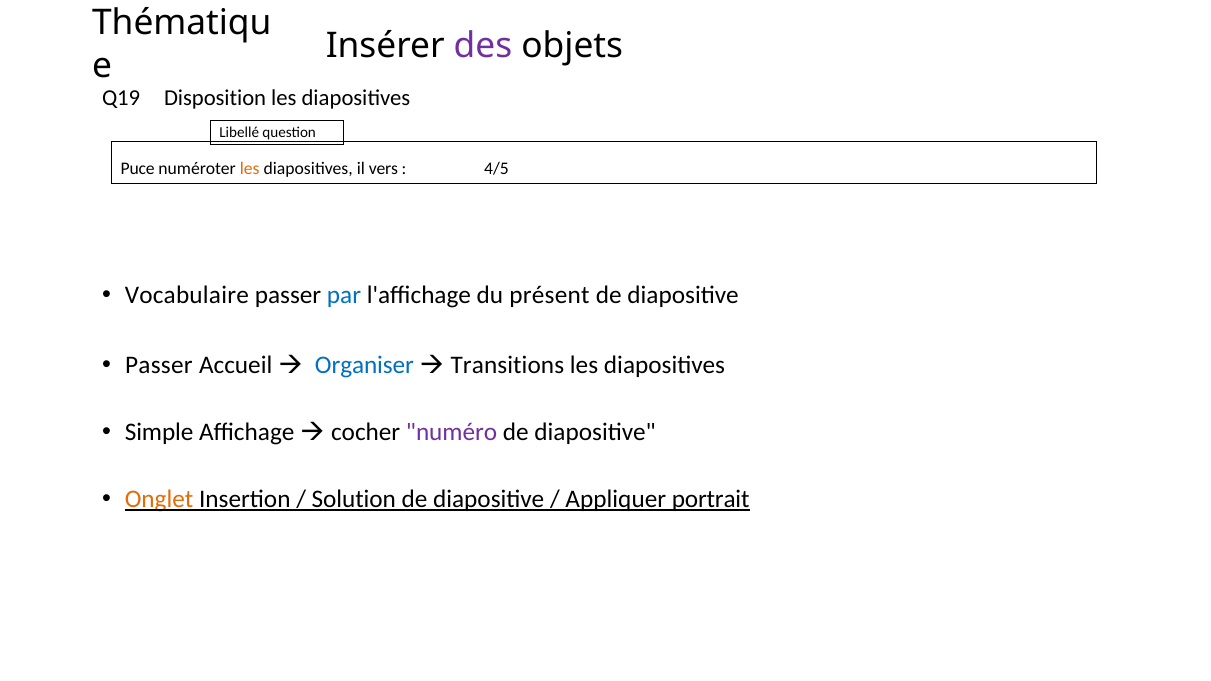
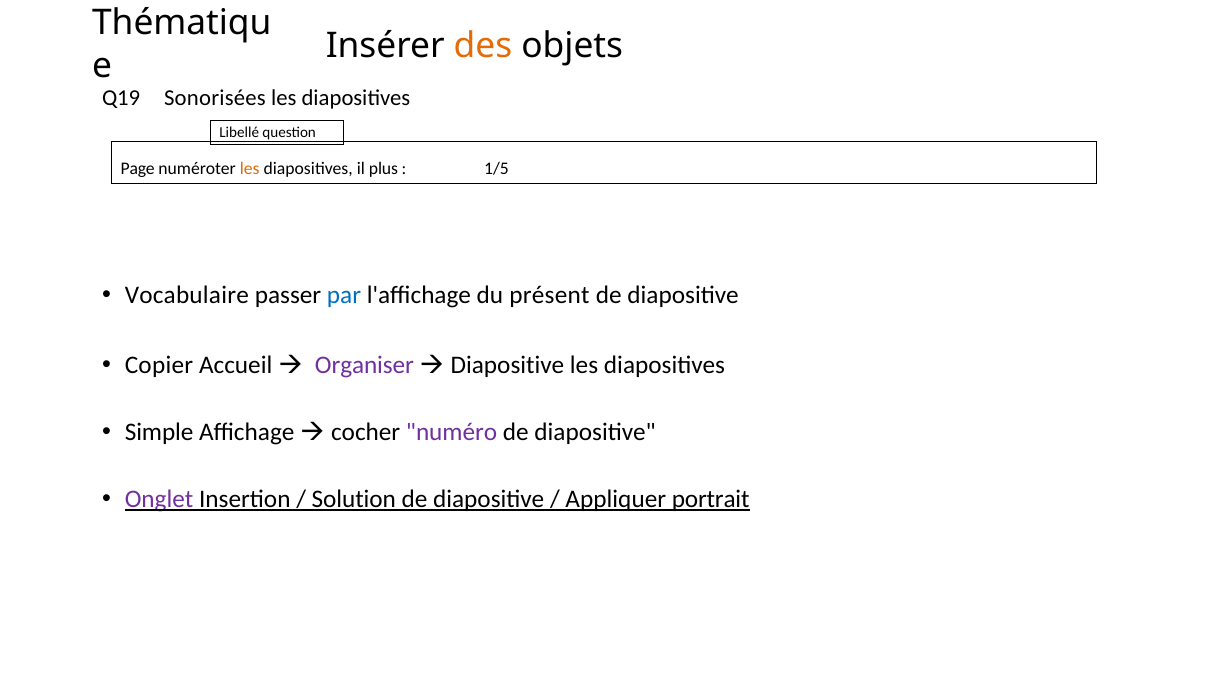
des colour: purple -> orange
Disposition: Disposition -> Sonorisées
Puce: Puce -> Page
vers: vers -> plus
4/5: 4/5 -> 1/5
Passer at (159, 365): Passer -> Copier
Organiser colour: blue -> purple
Transitions at (507, 365): Transitions -> Diapositive
Onglet colour: orange -> purple
